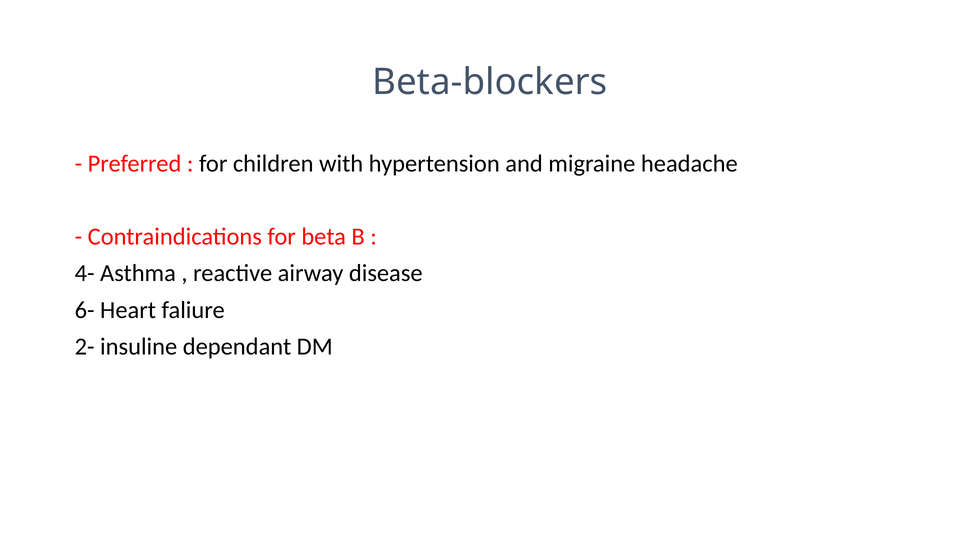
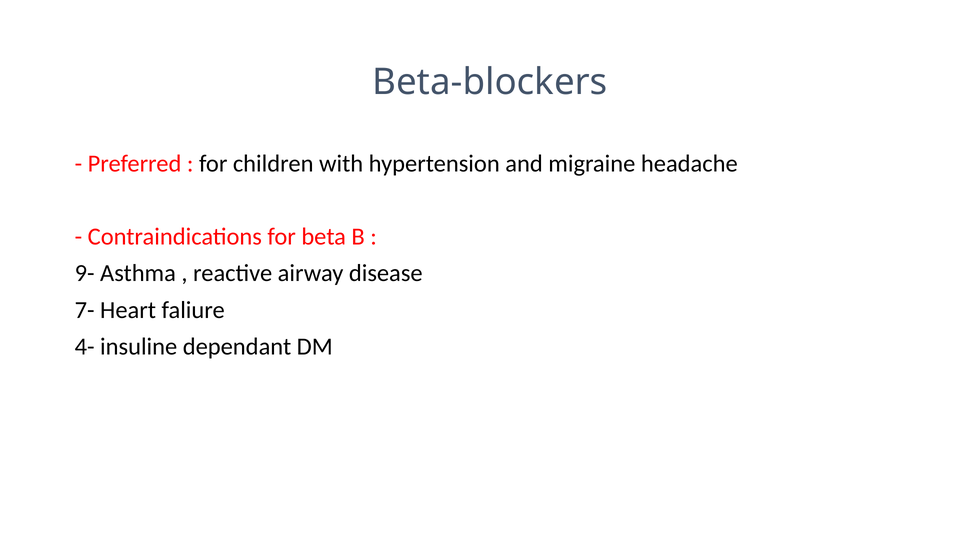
4-: 4- -> 9-
6-: 6- -> 7-
2-: 2- -> 4-
